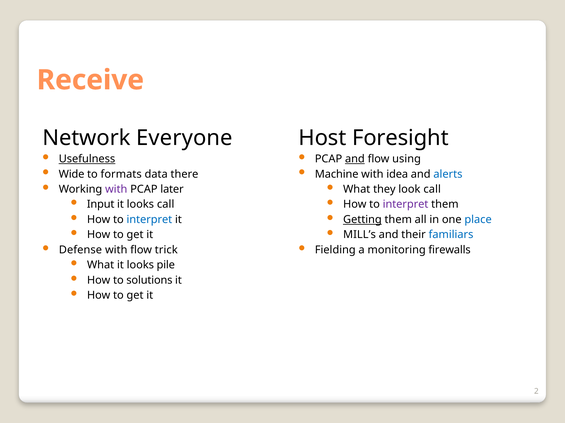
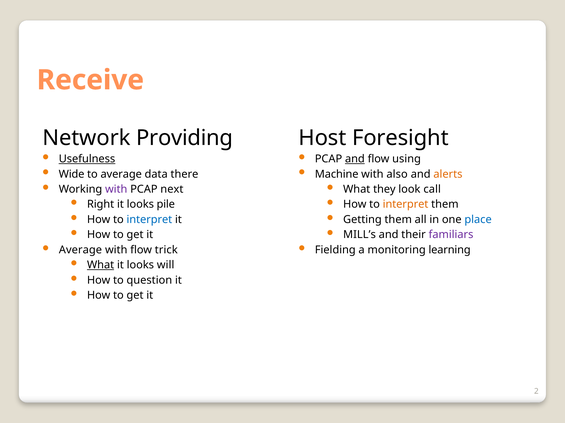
Everyone: Everyone -> Providing
to formats: formats -> average
idea: idea -> also
alerts colour: blue -> orange
later: later -> next
Input: Input -> Right
looks call: call -> pile
interpret at (406, 205) colour: purple -> orange
Getting underline: present -> none
familiars colour: blue -> purple
Defense at (80, 250): Defense -> Average
firewalls: firewalls -> learning
What at (101, 265) underline: none -> present
pile: pile -> will
solutions: solutions -> question
